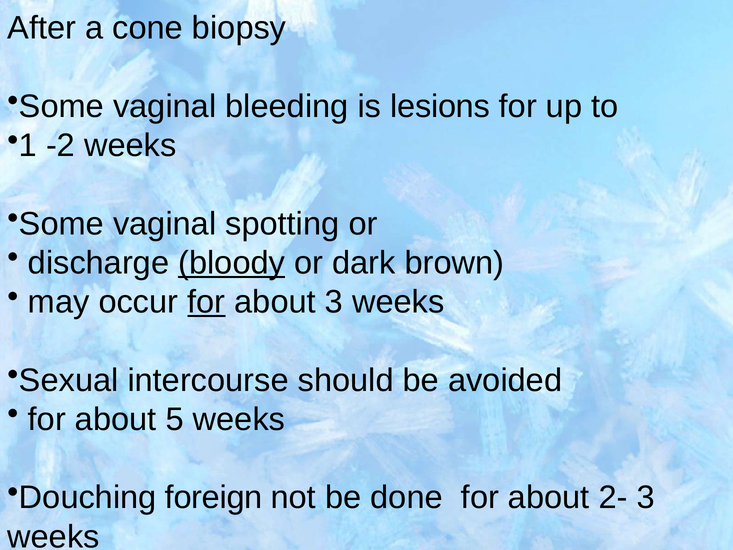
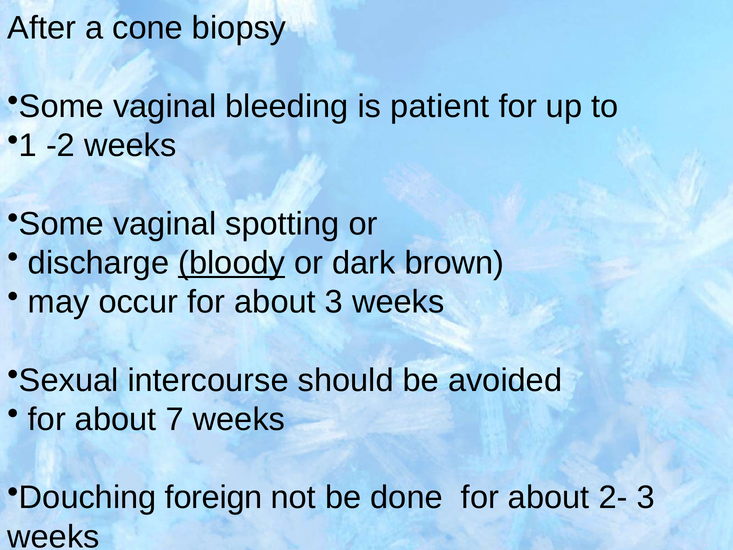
lesions: lesions -> patient
for at (206, 302) underline: present -> none
5: 5 -> 7
